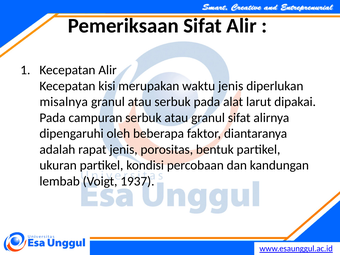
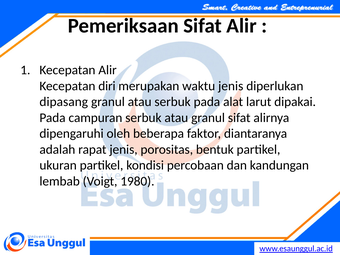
kisi: kisi -> diri
misalnya: misalnya -> dipasang
1937: 1937 -> 1980
